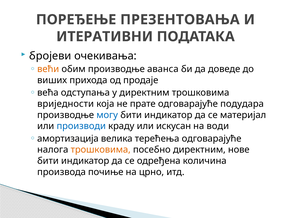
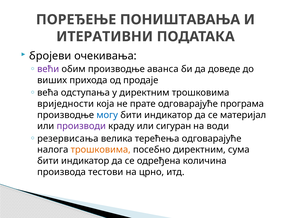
ПРЕЗЕНТОВАЊА: ПРЕЗЕНТОВАЊА -> ПОНИШТАВАЊА
већи colour: orange -> purple
подудара: подудара -> програма
производи colour: blue -> purple
искусан: искусан -> сигуран
амортизација: амортизација -> резервисања
нове: нове -> сума
почиње: почиње -> тестови
